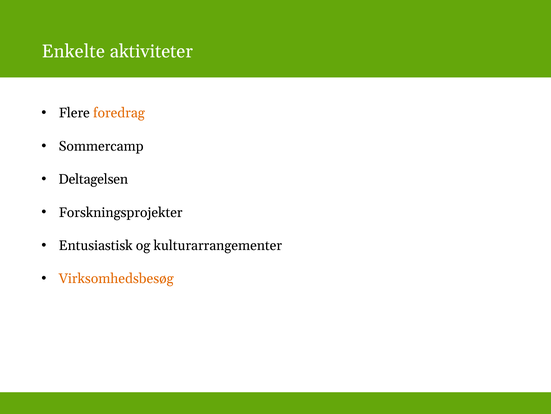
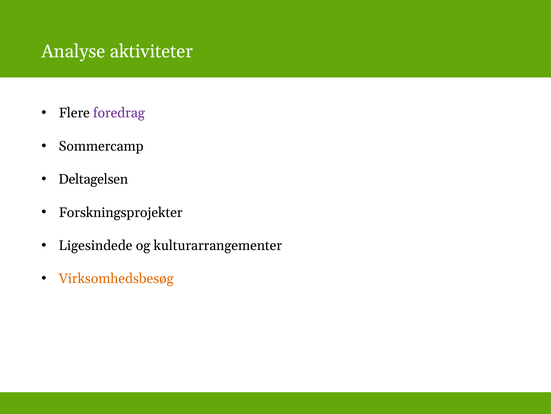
Enkelte: Enkelte -> Analyse
foredrag colour: orange -> purple
Entusiastisk: Entusiastisk -> Ligesindede
